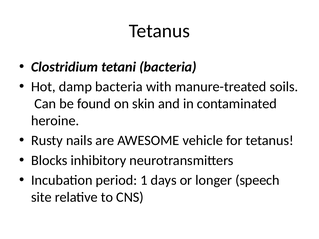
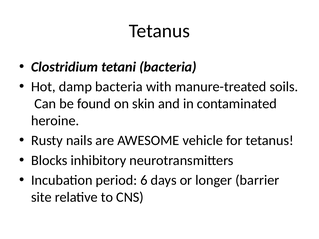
1: 1 -> 6
speech: speech -> barrier
